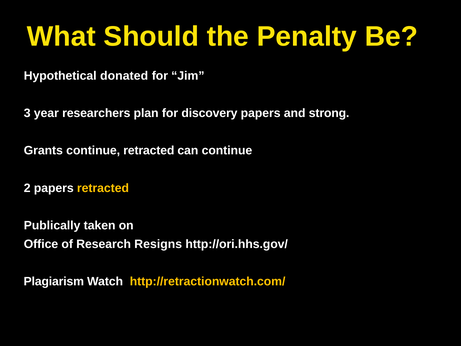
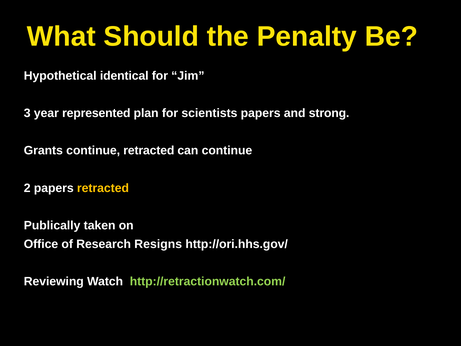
donated: donated -> identical
researchers: researchers -> represented
discovery: discovery -> scientists
Plagiarism: Plagiarism -> Reviewing
http://retractionwatch.com/ colour: yellow -> light green
